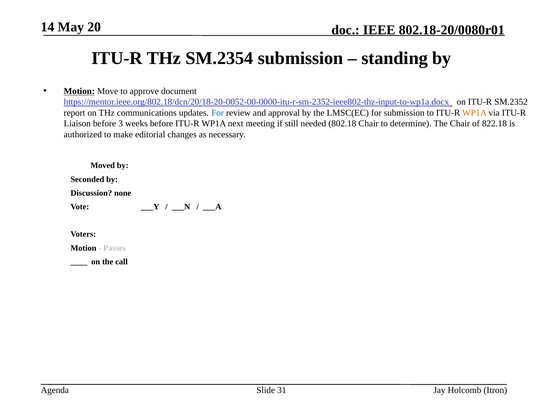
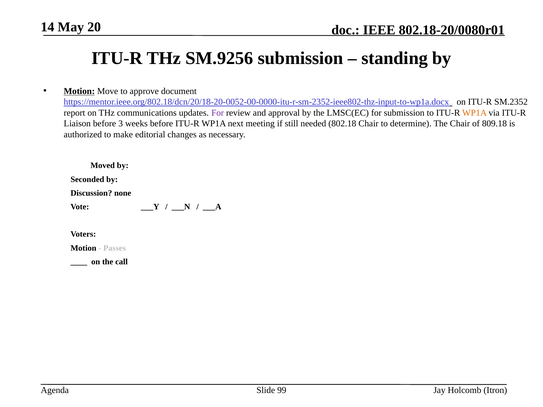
SM.2354: SM.2354 -> SM.9256
For at (218, 113) colour: blue -> purple
822.18: 822.18 -> 809.18
31: 31 -> 99
